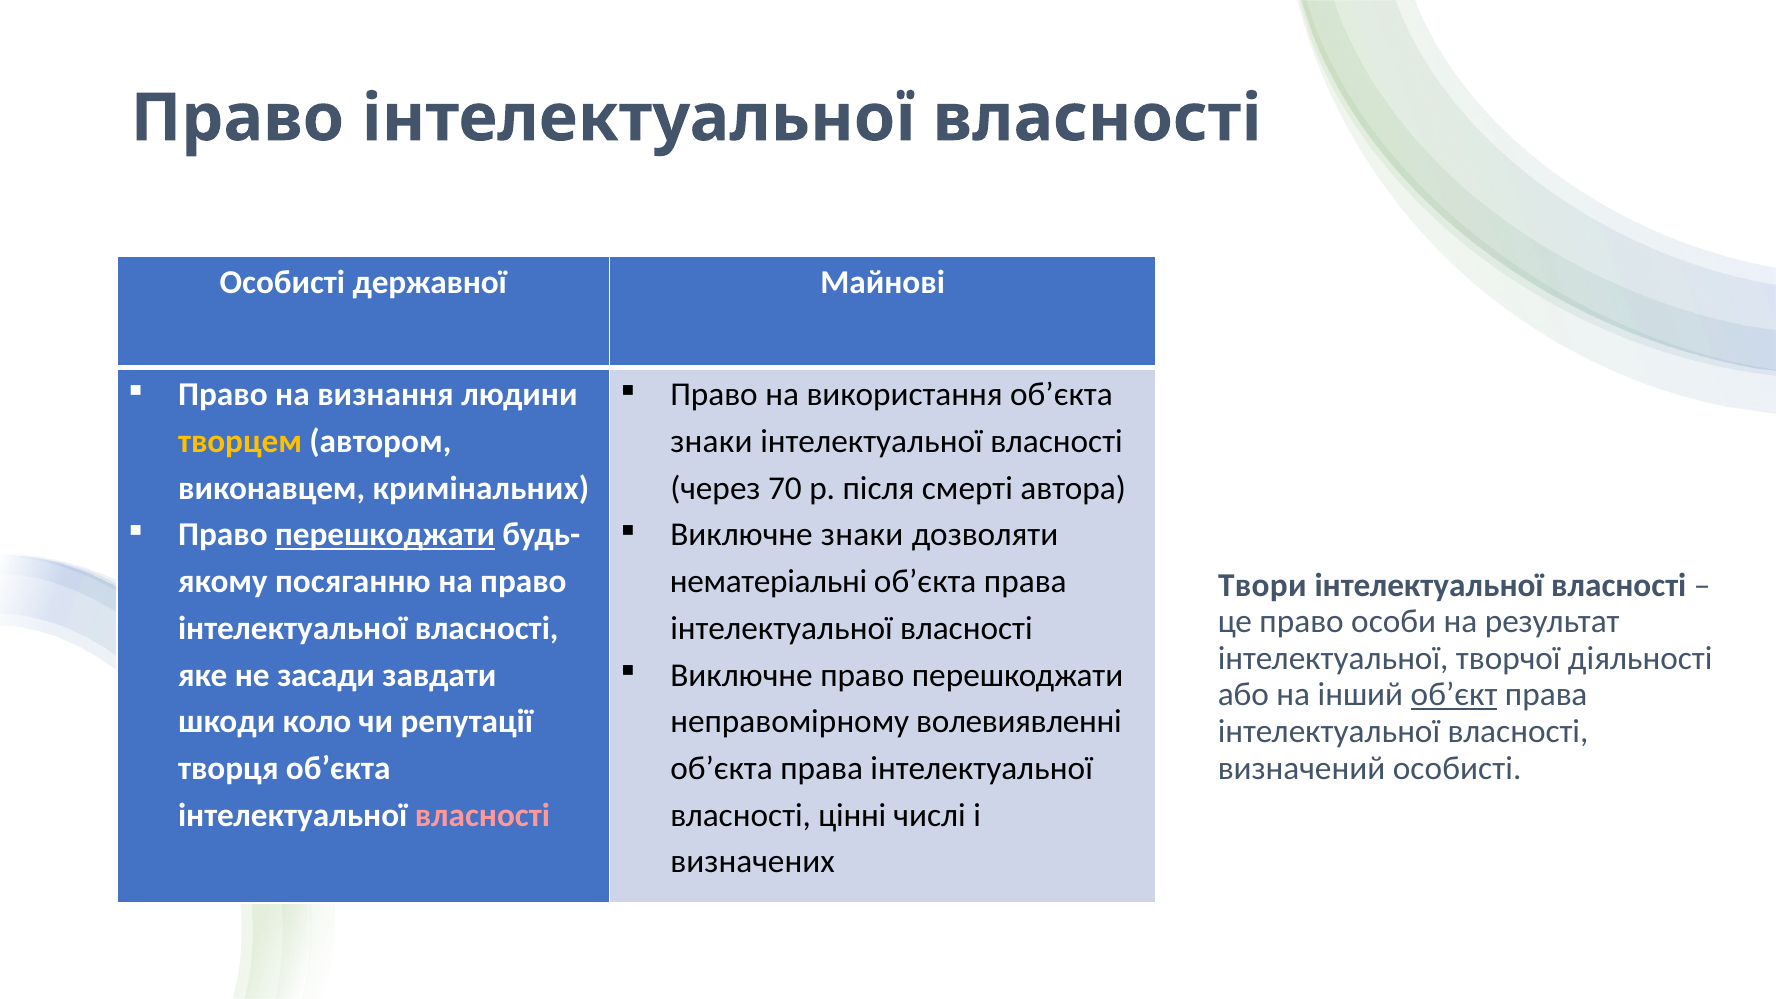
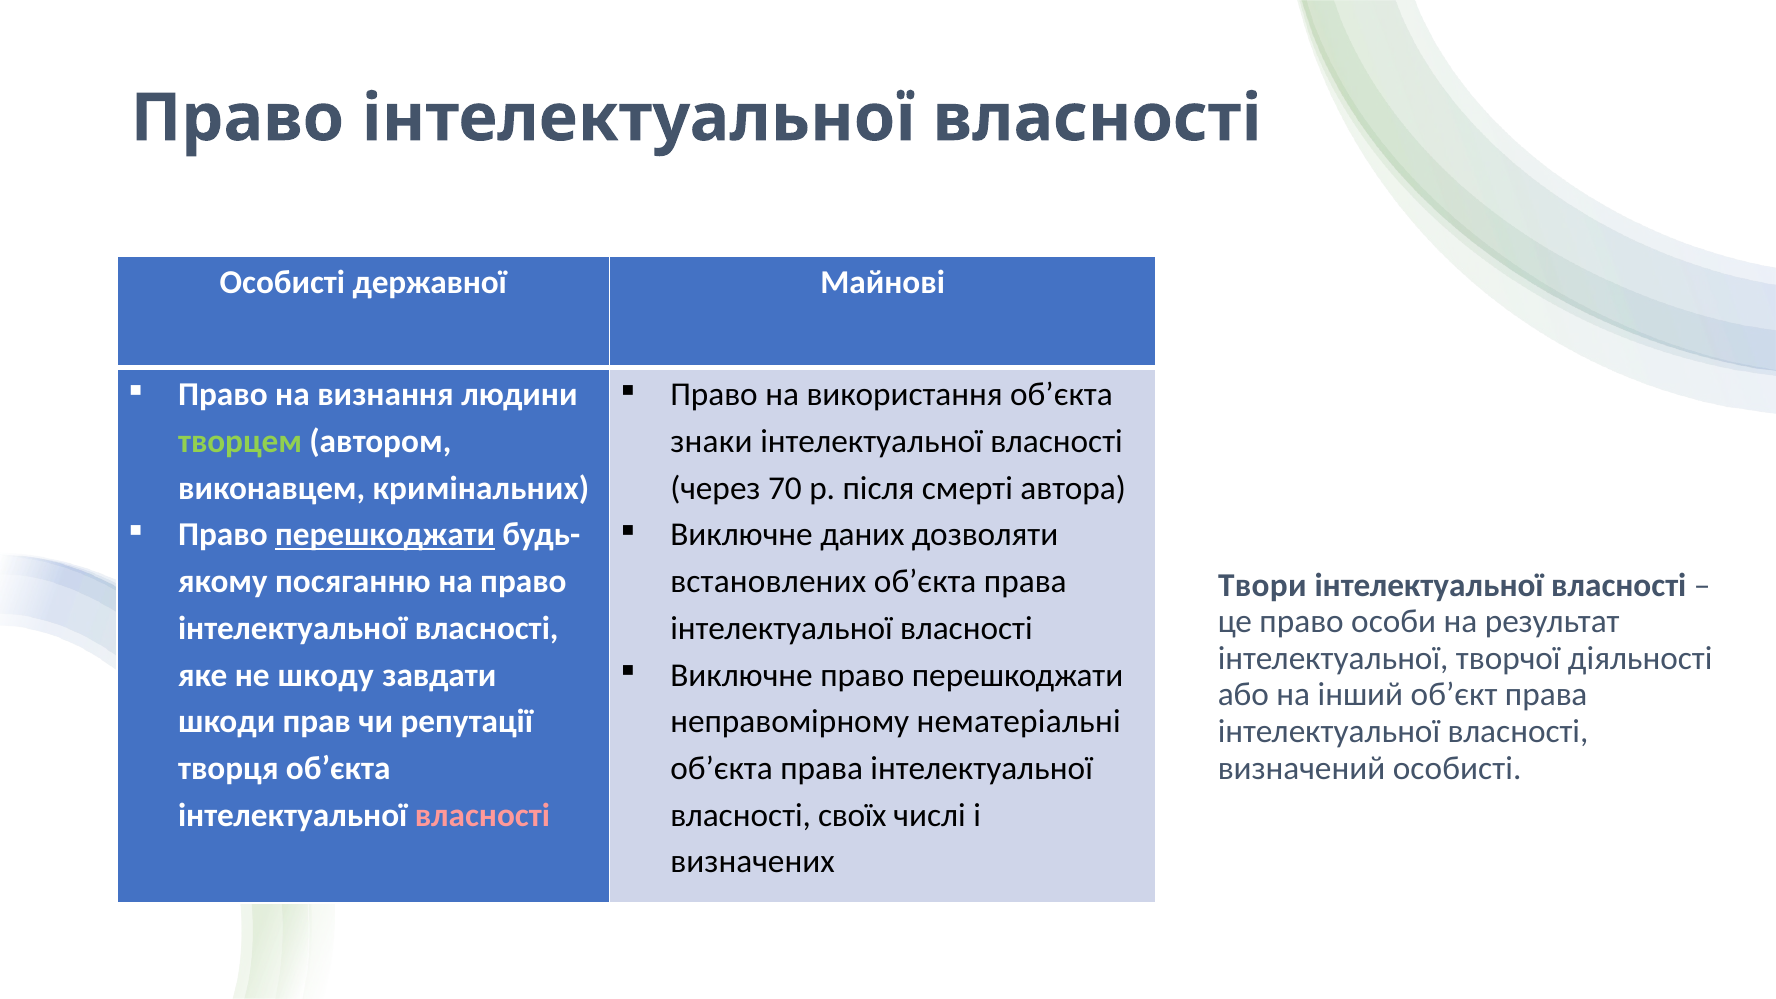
творцем colour: yellow -> light green
Виключне знаки: знаки -> даних
нематеріальні: нематеріальні -> встановлених
засади: засади -> шкоду
об’єкт underline: present -> none
коло: коло -> прав
волевиявленні: волевиявленні -> нематеріальні
цінні: цінні -> своїх
